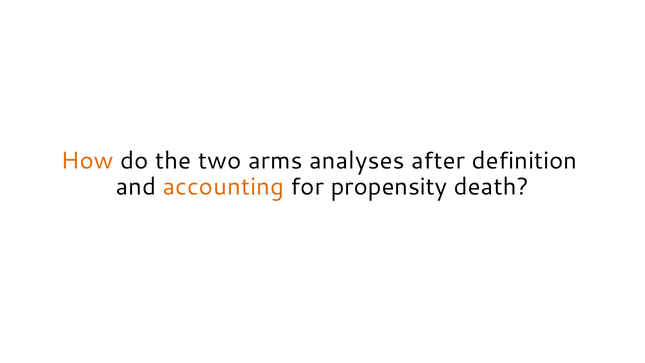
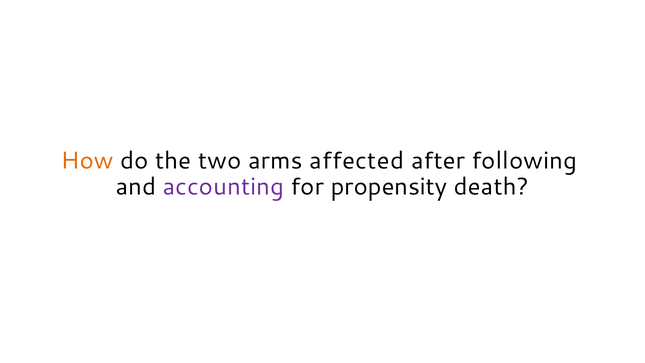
analyses: analyses -> affected
definition: definition -> following
accounting colour: orange -> purple
